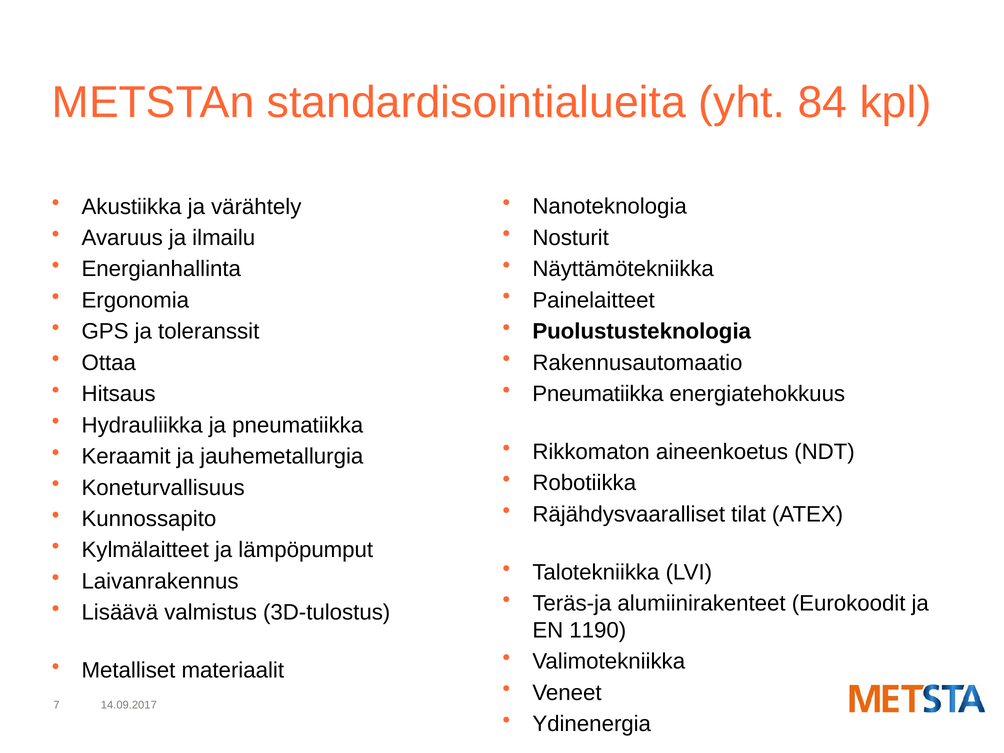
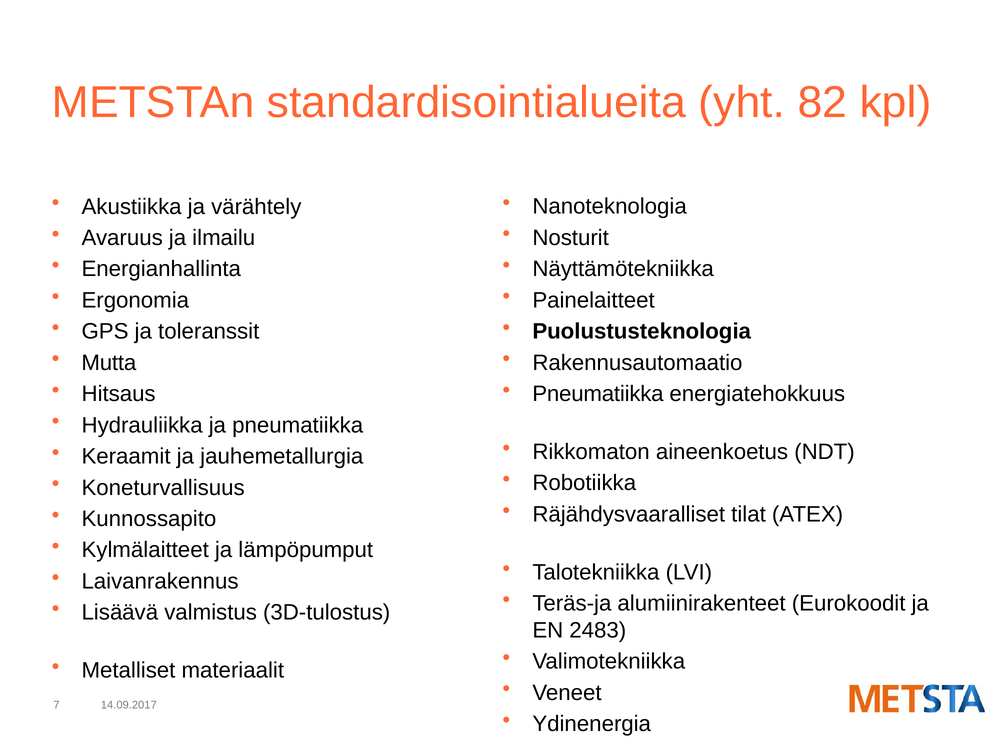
84: 84 -> 82
Ottaa: Ottaa -> Mutta
1190: 1190 -> 2483
